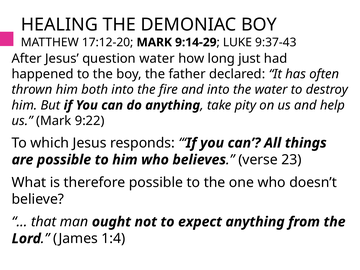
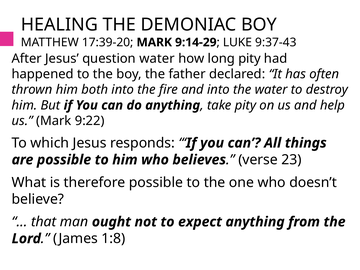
17:12-20: 17:12-20 -> 17:39-20
long just: just -> pity
1:4: 1:4 -> 1:8
